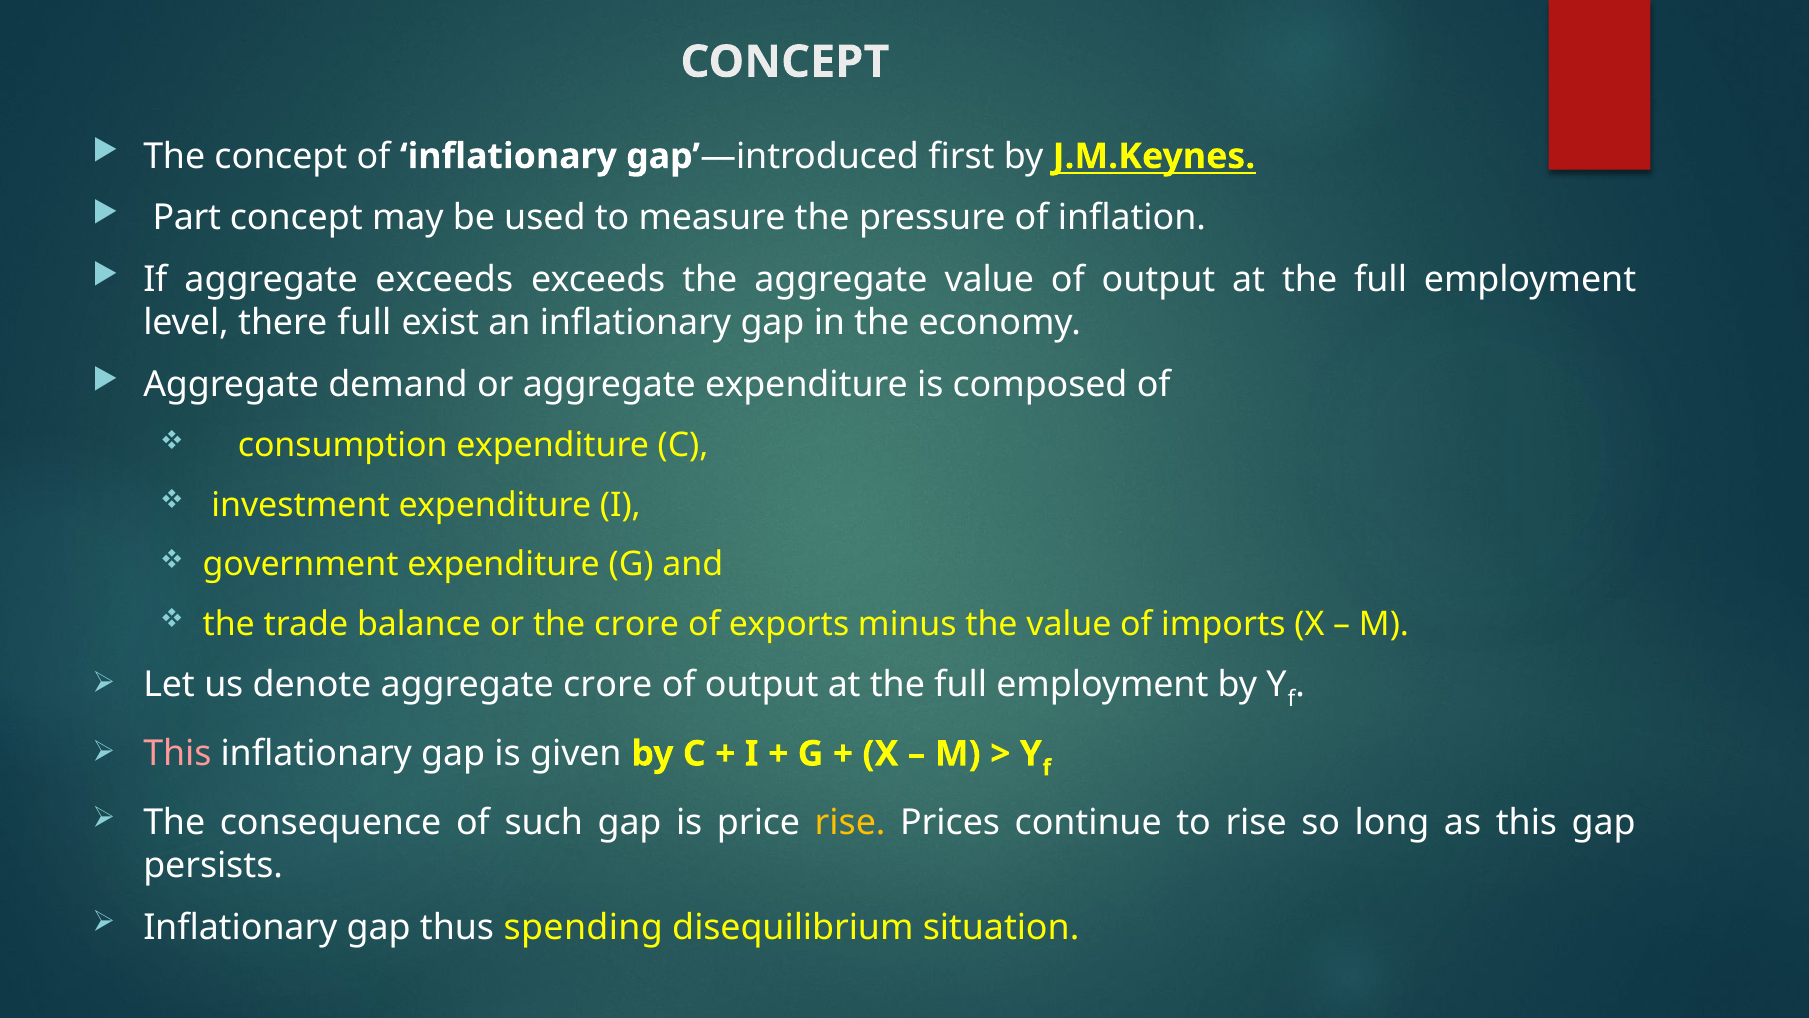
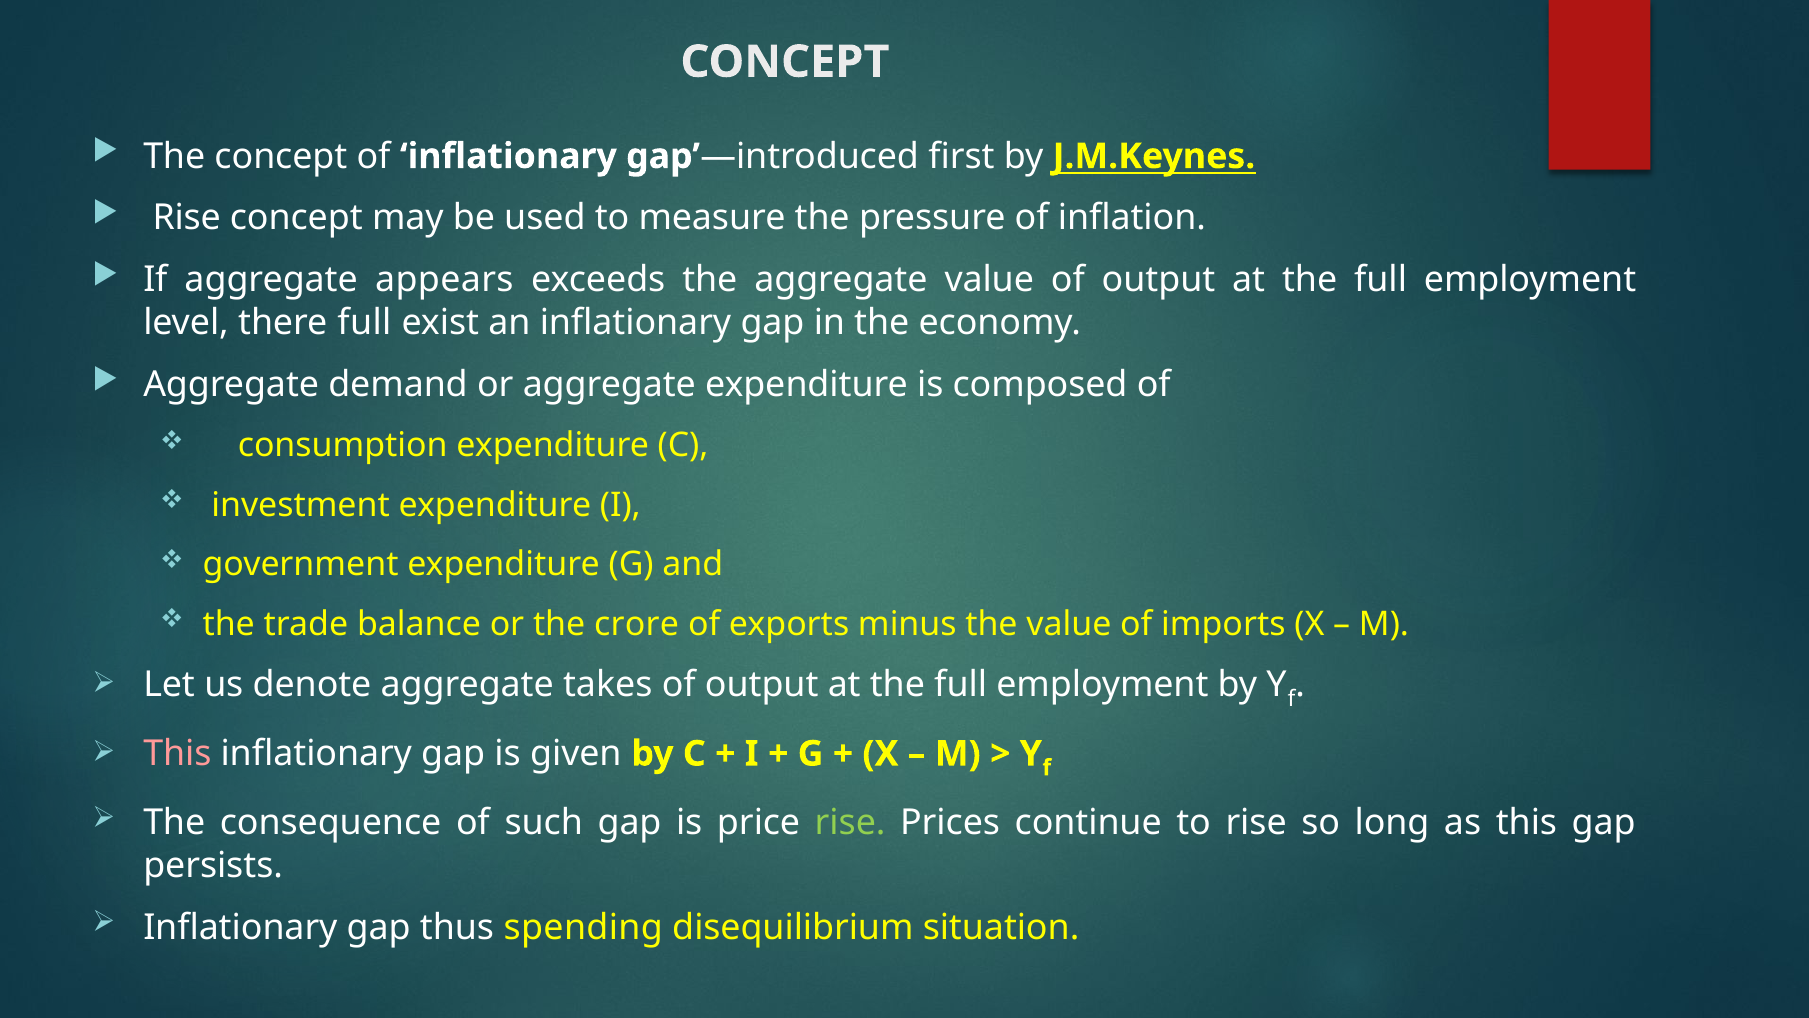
Part at (187, 218): Part -> Rise
aggregate exceeds: exceeds -> appears
aggregate crore: crore -> takes
rise at (850, 822) colour: yellow -> light green
